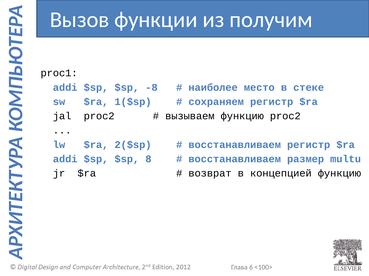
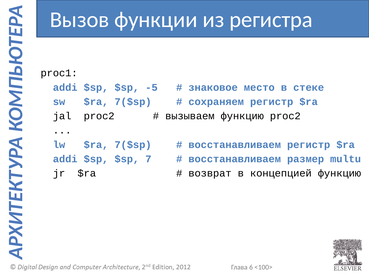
получим: получим -> регистра
-8: -8 -> -5
наиболее: наиболее -> знаковое
sw $ra 1($sp: 1($sp -> 7($sp
lw $ra 2($sp: 2($sp -> 7($sp
8: 8 -> 7
